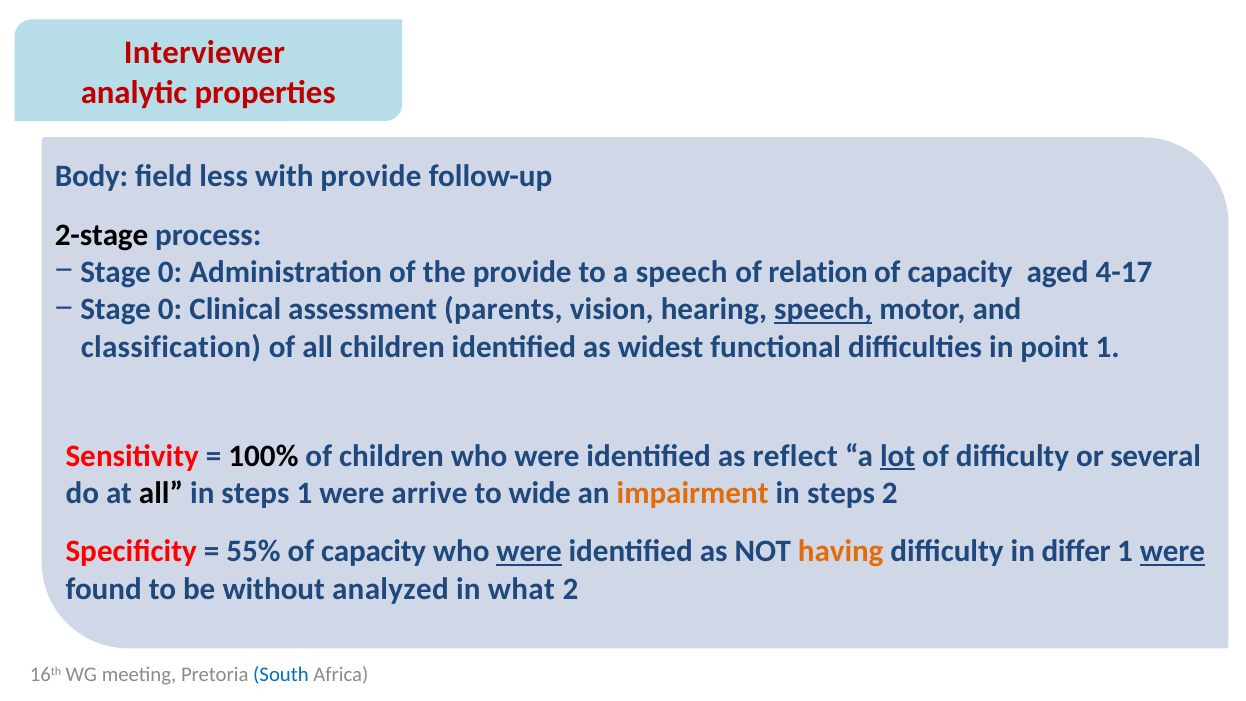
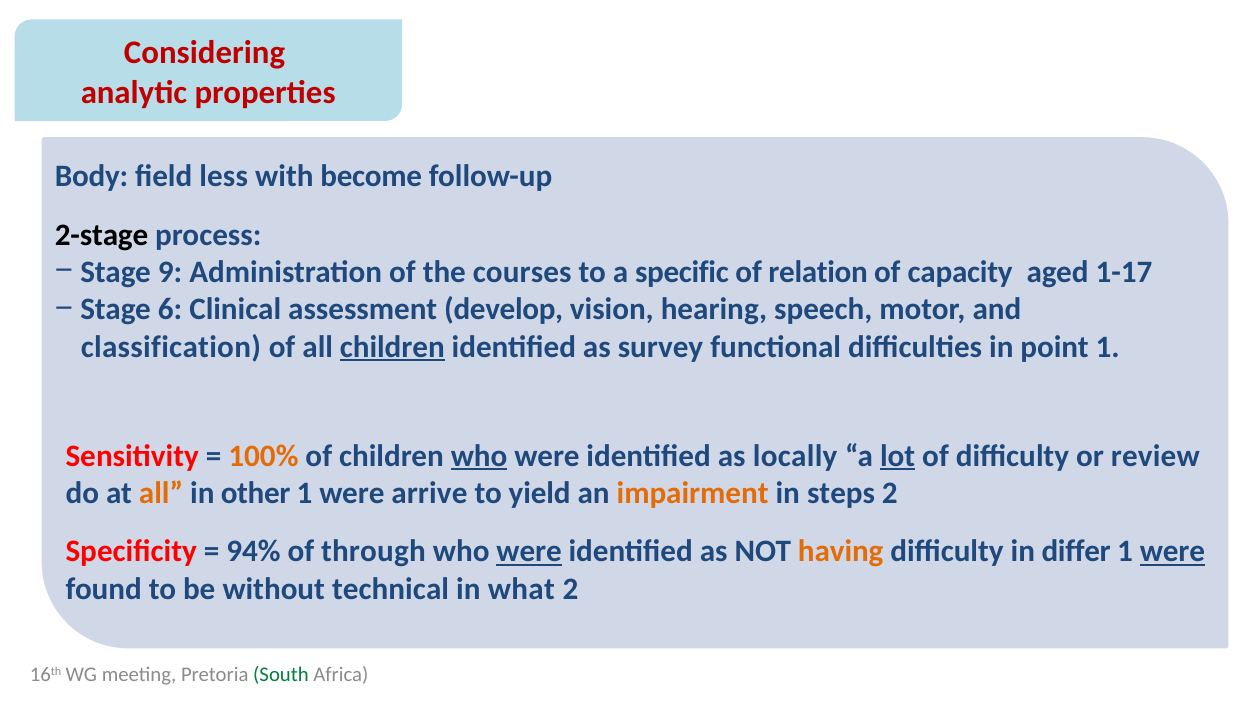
Interviewer: Interviewer -> Considering
with provide: provide -> become
0 at (170, 272): 0 -> 9
the provide: provide -> courses
a speech: speech -> specific
4-17: 4-17 -> 1-17
0 at (170, 310): 0 -> 6
parents: parents -> develop
speech at (823, 310) underline: present -> none
children at (392, 347) underline: none -> present
widest: widest -> survey
100% colour: black -> orange
who at (479, 456) underline: none -> present
reflect: reflect -> locally
several: several -> review
all at (161, 493) colour: black -> orange
steps at (255, 493): steps -> other
wide: wide -> yield
55%: 55% -> 94%
capacity at (374, 551): capacity -> through
analyzed: analyzed -> technical
South colour: blue -> green
